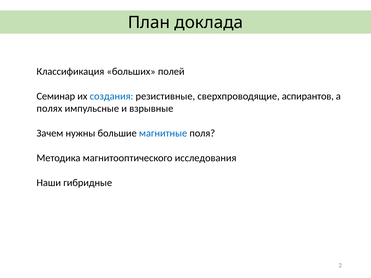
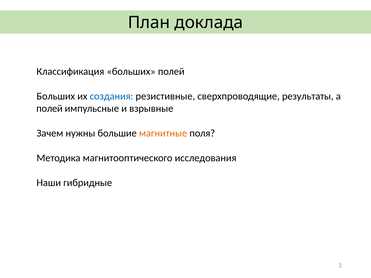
Семинар at (56, 96): Семинар -> Больших
аспирантов: аспирантов -> результаты
полях at (49, 109): полях -> полей
магнитные colour: blue -> orange
